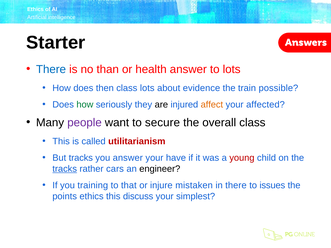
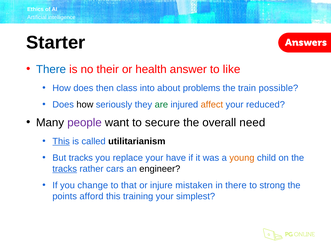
than: than -> their
to lots: lots -> like
class lots: lots -> into
evidence: evidence -> problems
how at (85, 105) colour: green -> black
are colour: black -> green
affected: affected -> reduced
overall class: class -> need
This at (61, 141) underline: none -> present
utilitarianism colour: red -> black
you answer: answer -> replace
young colour: red -> orange
training: training -> change
issues: issues -> strong
points ethics: ethics -> afford
discuss: discuss -> training
